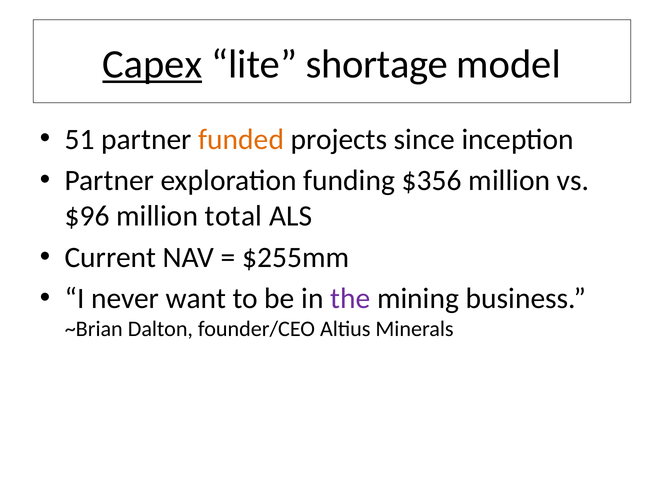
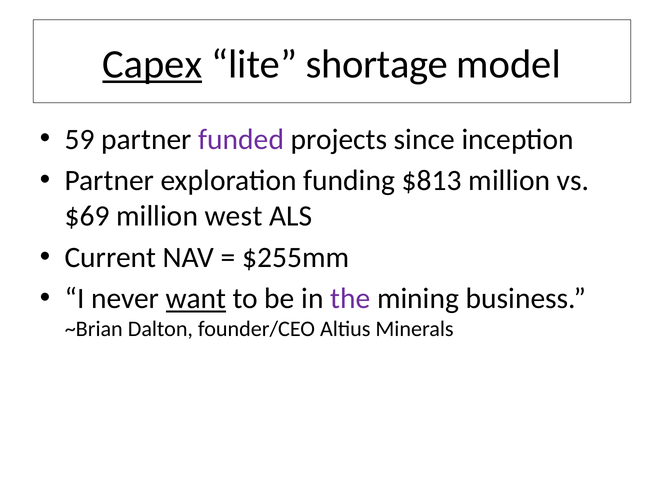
51: 51 -> 59
funded colour: orange -> purple
$356: $356 -> $813
$96: $96 -> $69
total: total -> west
want underline: none -> present
